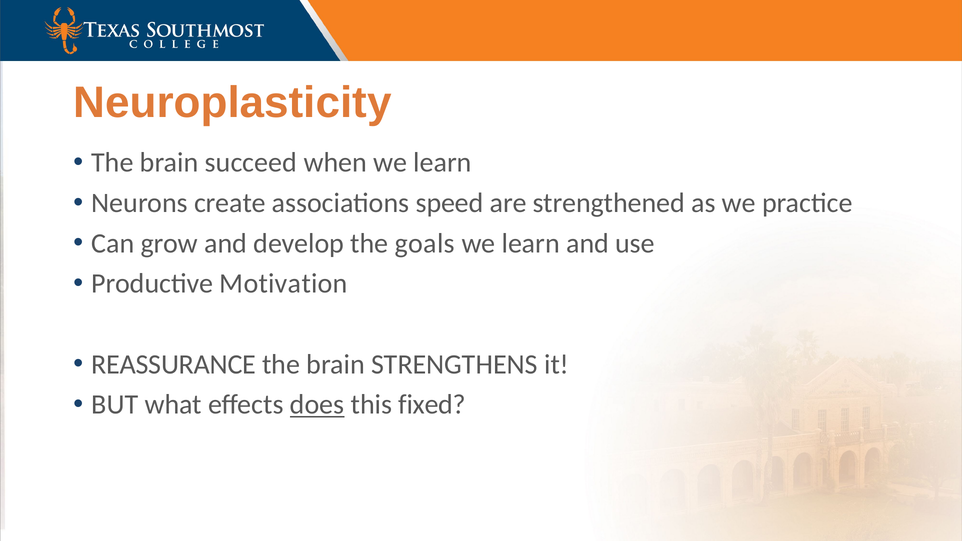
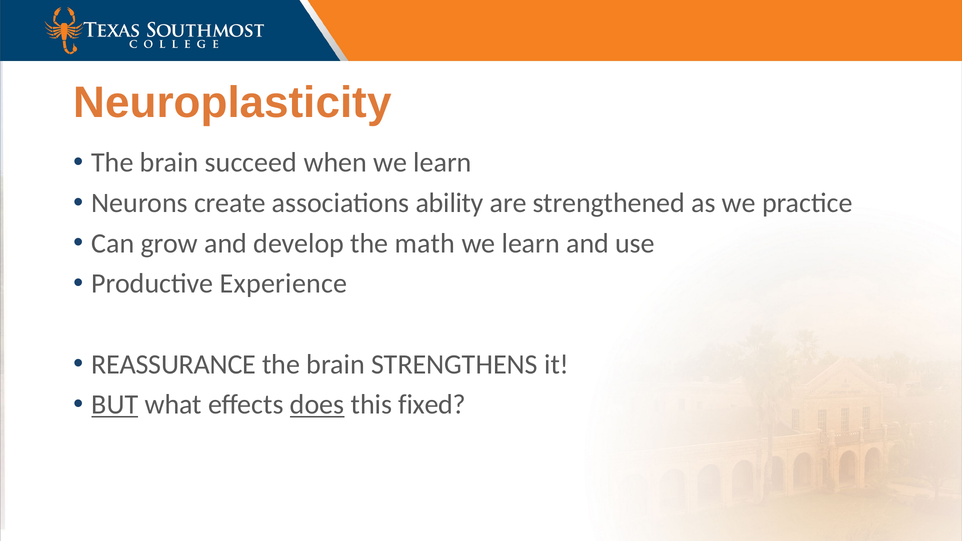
speed: speed -> ability
goals: goals -> math
Motivation: Motivation -> Experience
BUT underline: none -> present
